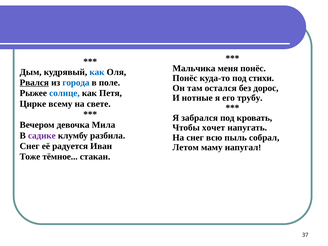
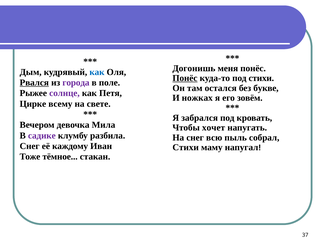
Мальчика: Мальчика -> Догонишь
Понёс at (185, 78) underline: none -> present
города colour: blue -> purple
дорос: дорос -> букве
солнце colour: blue -> purple
нотные: нотные -> ножках
трубу: трубу -> зовём
радуется: радуется -> каждому
Летом at (186, 147): Летом -> Стихи
